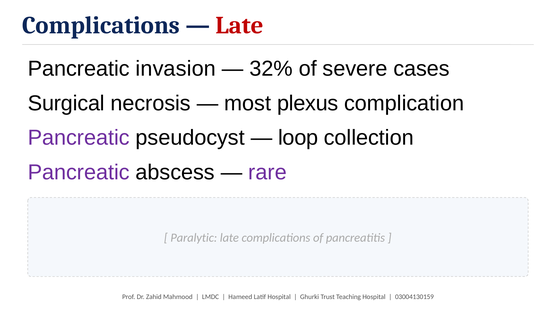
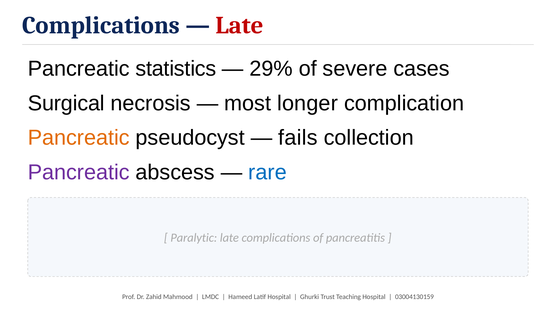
invasion: invasion -> statistics
32%: 32% -> 29%
plexus: plexus -> longer
Pancreatic at (79, 138) colour: purple -> orange
loop: loop -> fails
rare colour: purple -> blue
